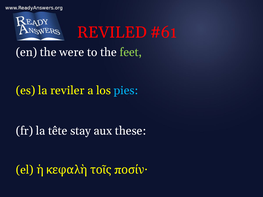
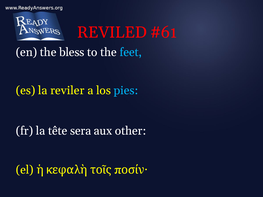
were: were -> bless
feet colour: light green -> light blue
stay: stay -> sera
these: these -> other
